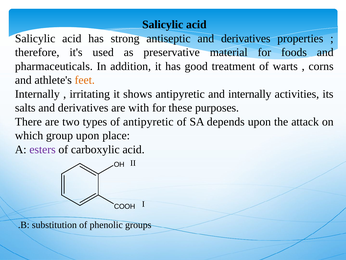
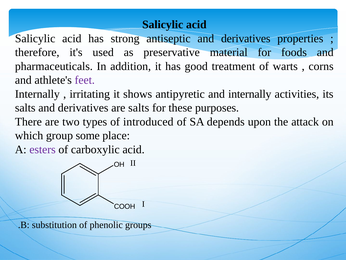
feet colour: orange -> purple
are with: with -> salts
of antipyretic: antipyretic -> introduced
group upon: upon -> some
